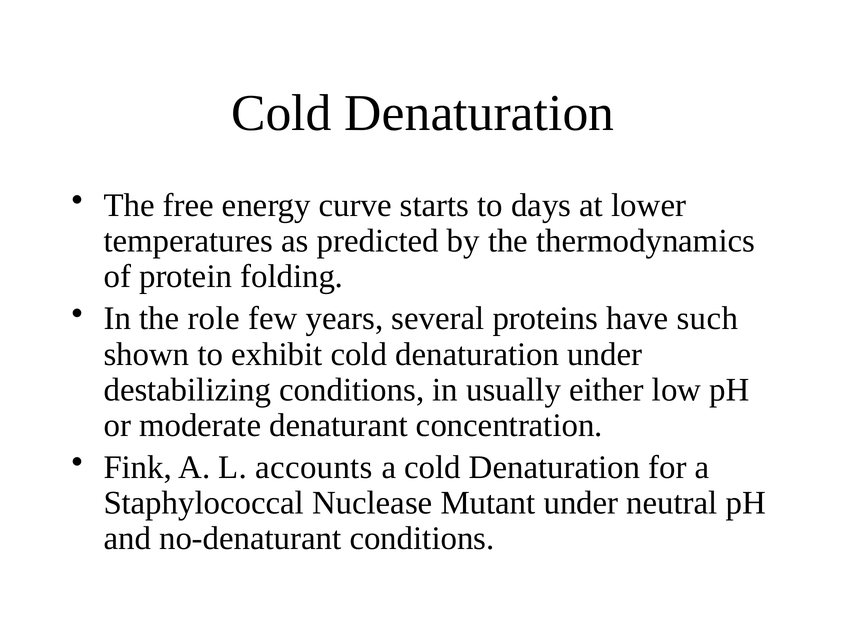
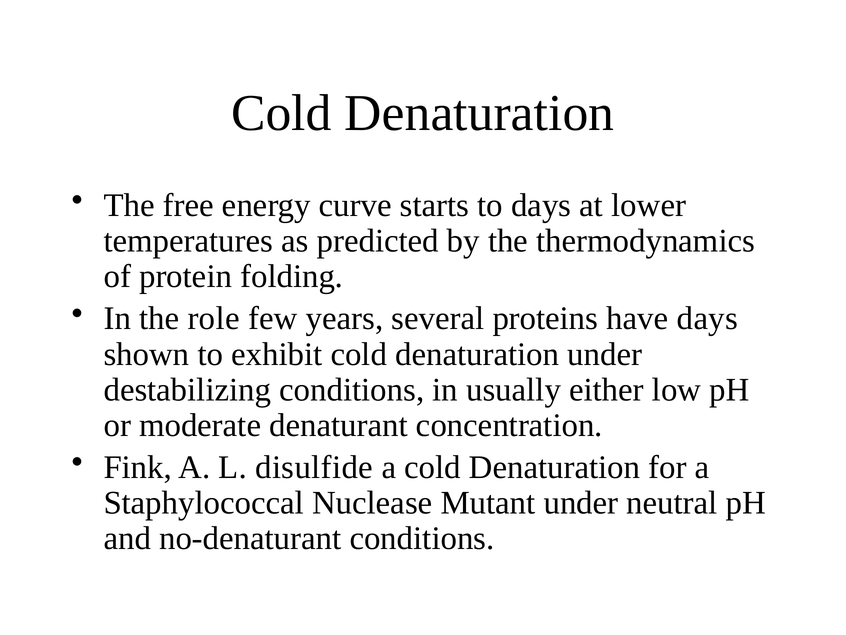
have such: such -> days
accounts: accounts -> disulfide
